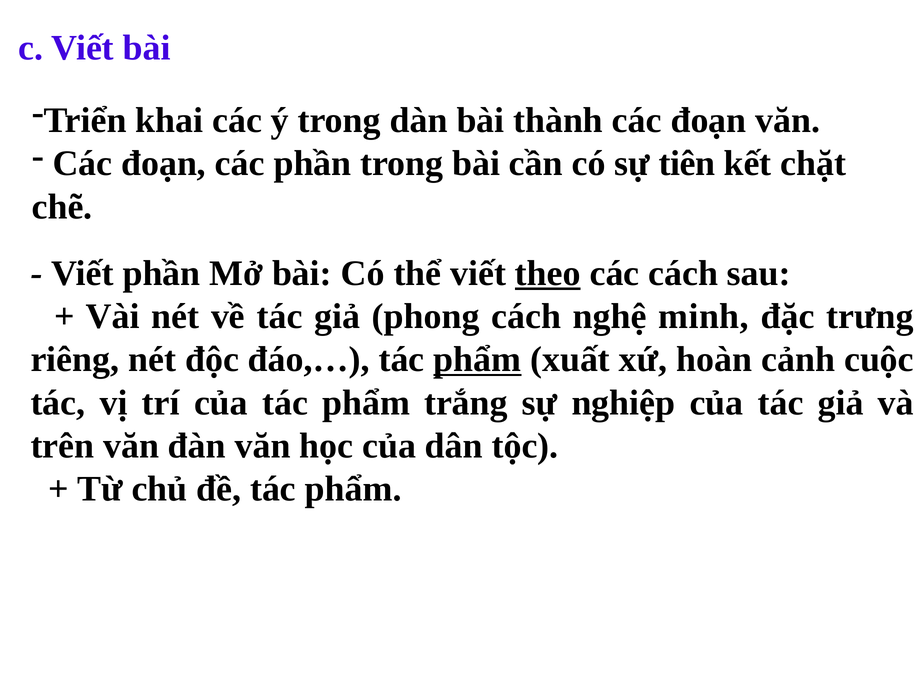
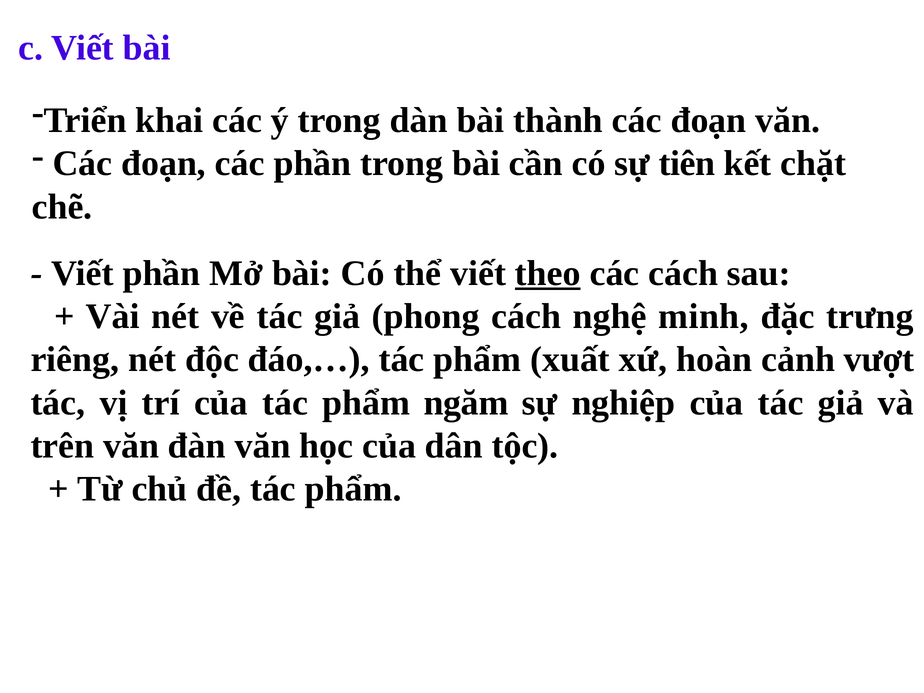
phẩm at (477, 360) underline: present -> none
cuộc: cuộc -> vượt
trắng: trắng -> ngăm
